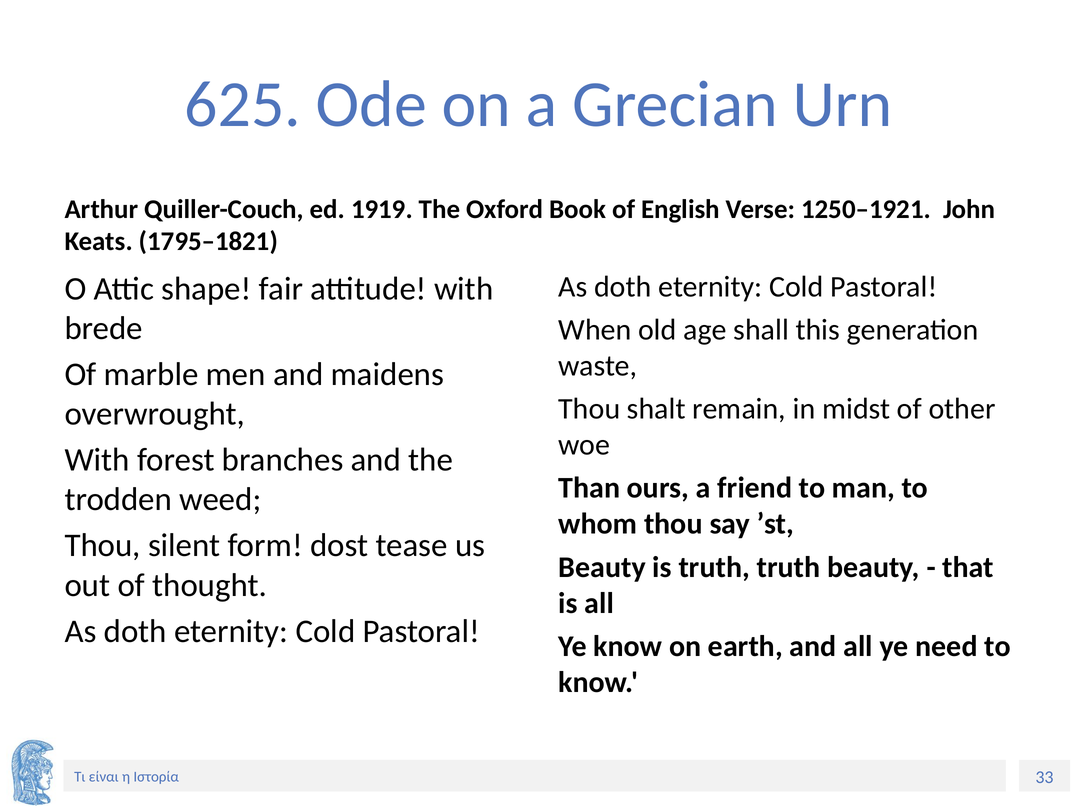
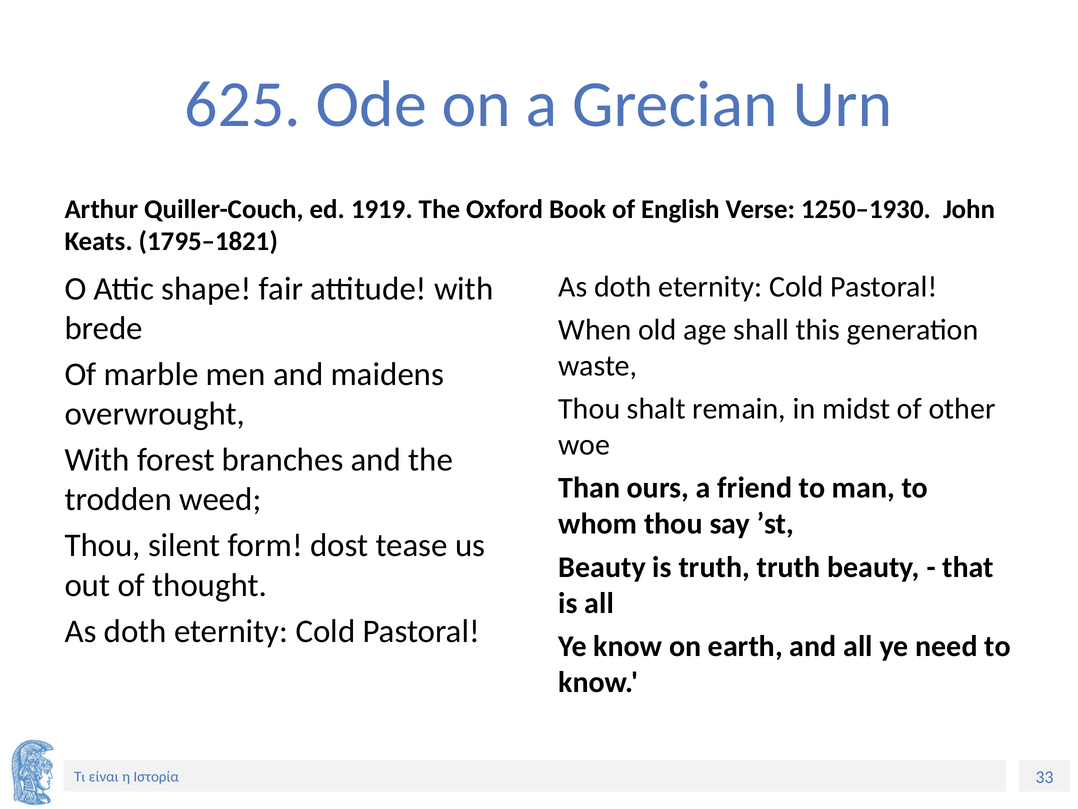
1250–1921: 1250–1921 -> 1250–1930
